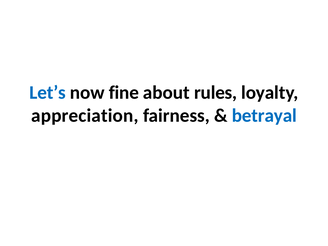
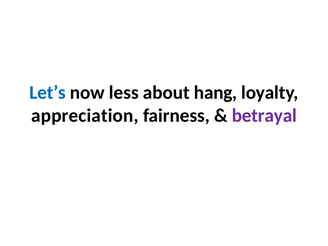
fine: fine -> less
rules: rules -> hang
betrayal colour: blue -> purple
